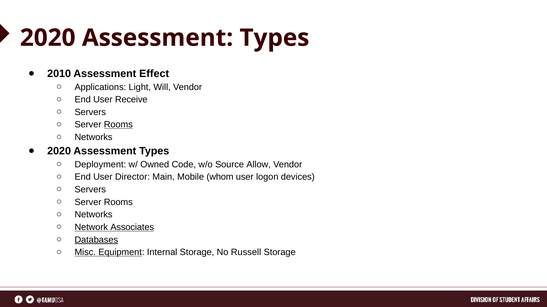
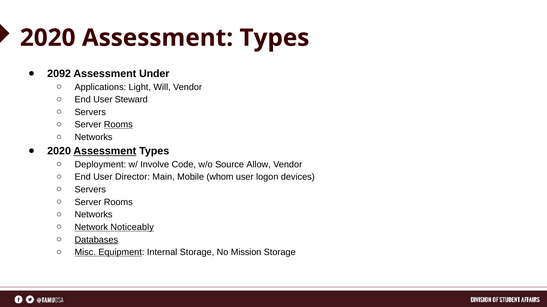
2010: 2010 -> 2092
Effect: Effect -> Under
Receive: Receive -> Steward
Assessment at (105, 151) underline: none -> present
Owned: Owned -> Involve
Associates: Associates -> Noticeably
Russell: Russell -> Mission
